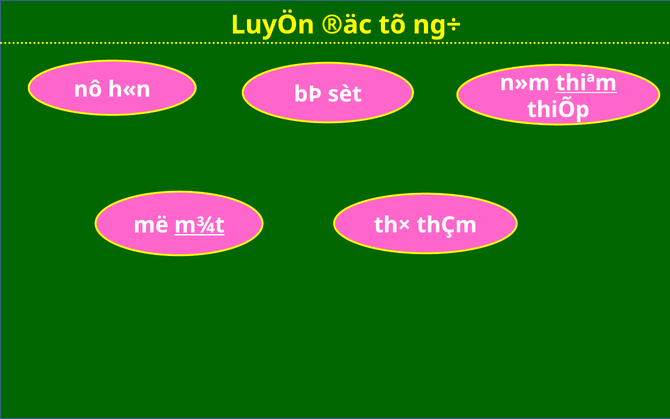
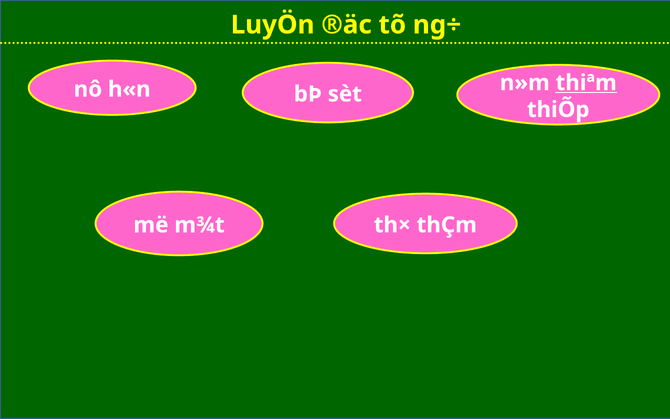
m¾t underline: present -> none
